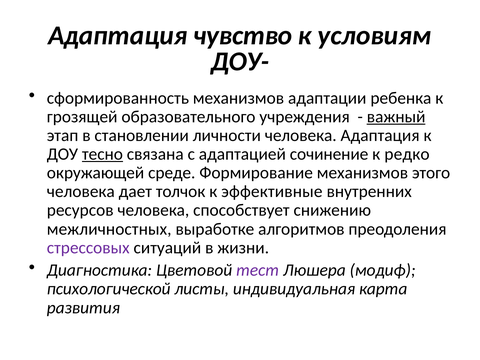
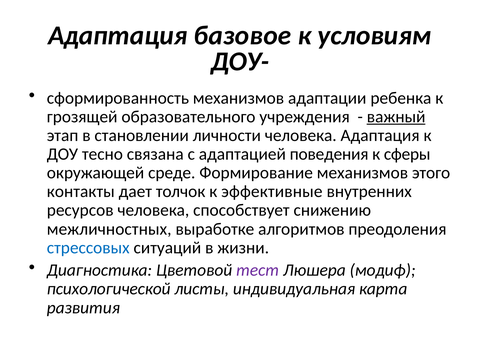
чувство: чувство -> базовое
тесно underline: present -> none
сочинение: сочинение -> поведения
редко: редко -> сферы
человека at (81, 192): человека -> контакты
стрессовых colour: purple -> blue
